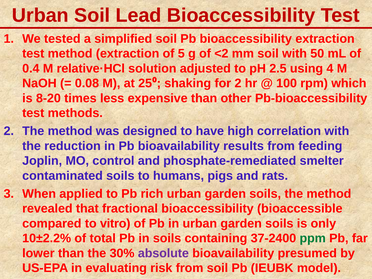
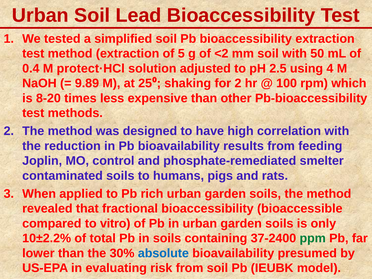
relative·HCl: relative·HCl -> protect·HCl
0.08: 0.08 -> 9.89
absolute colour: purple -> blue
